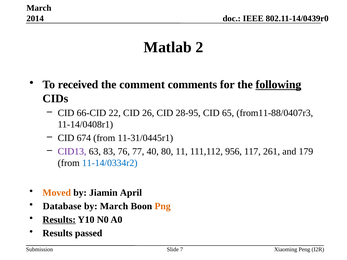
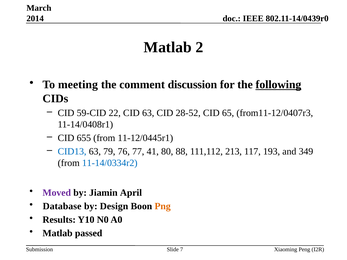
received: received -> meeting
comments: comments -> discussion
66-CID: 66-CID -> 59-CID
CID 26: 26 -> 63
28-95: 28-95 -> 28-52
from11-88/0407r3: from11-88/0407r3 -> from11-12/0407r3
674: 674 -> 655
11-31/0445r1: 11-31/0445r1 -> 11-12/0445r1
CID13 colour: purple -> blue
83: 83 -> 79
40: 40 -> 41
11: 11 -> 88
956: 956 -> 213
261: 261 -> 193
179: 179 -> 349
Moved colour: orange -> purple
by March: March -> Design
Results at (59, 220) underline: present -> none
Results at (58, 233): Results -> Matlab
